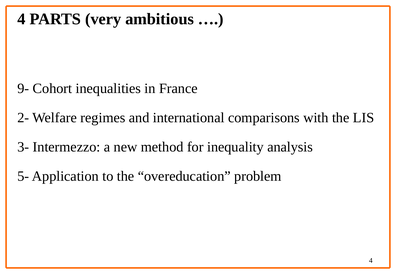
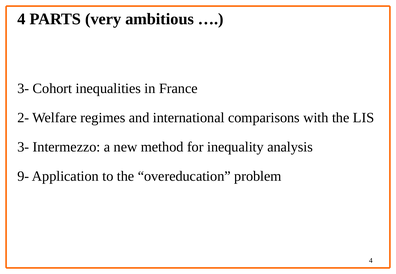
9- at (23, 88): 9- -> 3-
5-: 5- -> 9-
